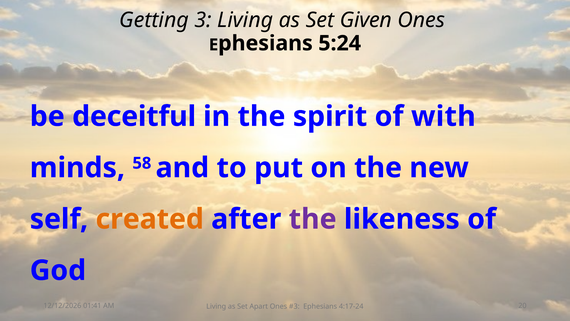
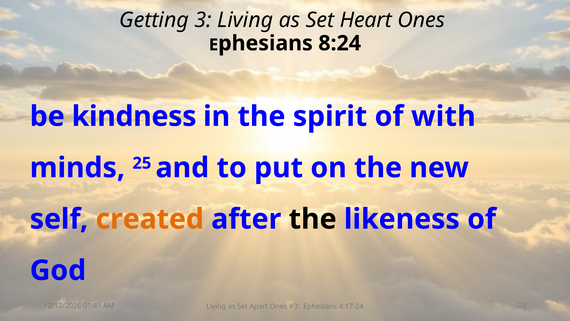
Given: Given -> Heart
5:24: 5:24 -> 8:24
deceitful: deceitful -> kindness
58: 58 -> 25
the at (313, 219) colour: purple -> black
